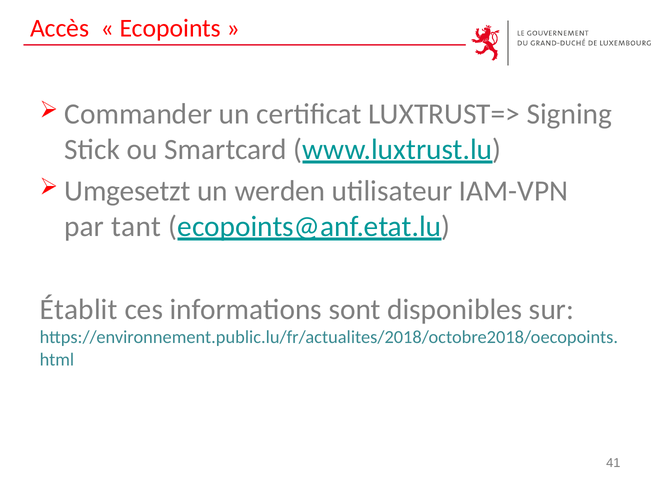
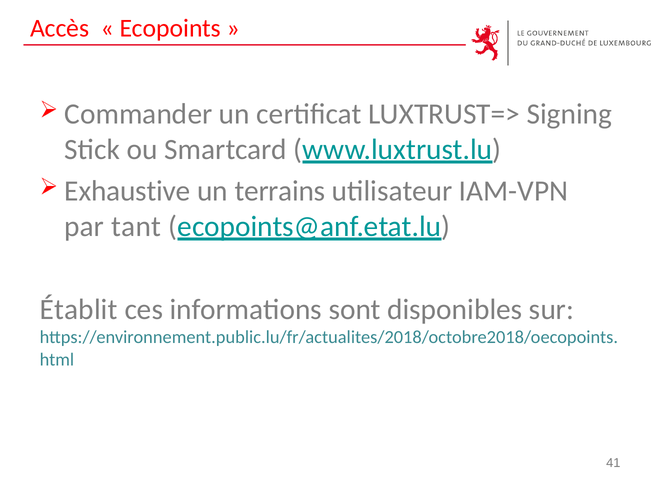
Umgesetzt: Umgesetzt -> Exhaustive
werden: werden -> terrains
